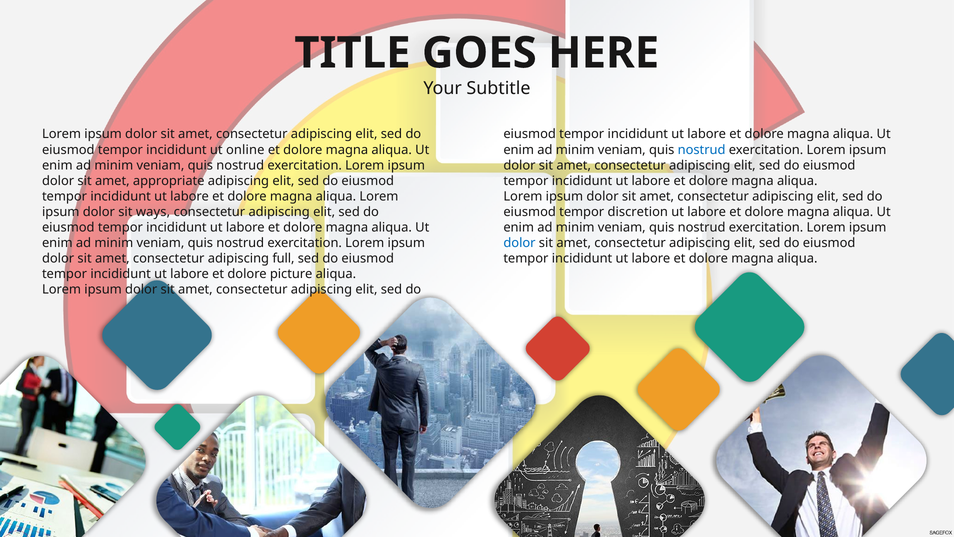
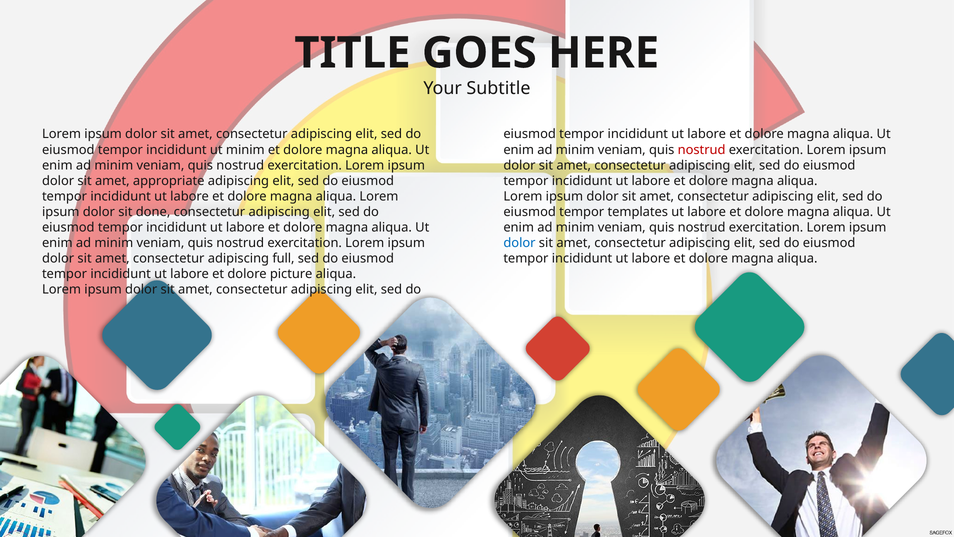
ut online: online -> minim
nostrud at (702, 150) colour: blue -> red
ways: ways -> done
discretion: discretion -> templates
